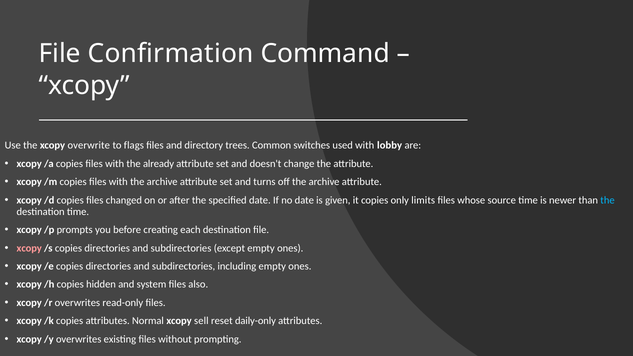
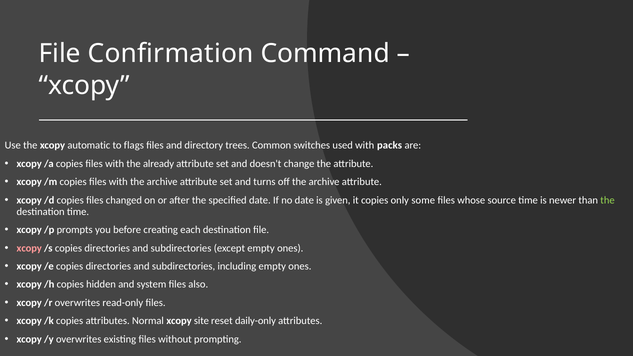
overwrite: overwrite -> automatic
lobby: lobby -> packs
limits: limits -> some
the at (608, 200) colour: light blue -> light green
sell: sell -> site
